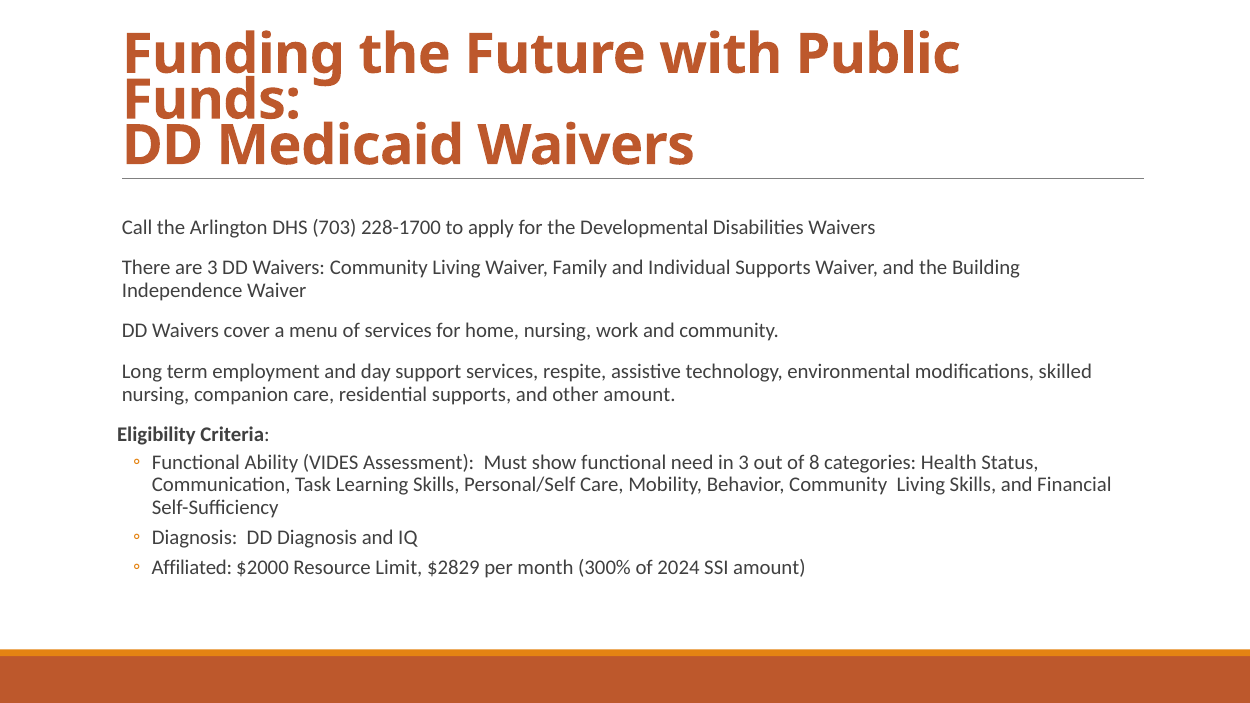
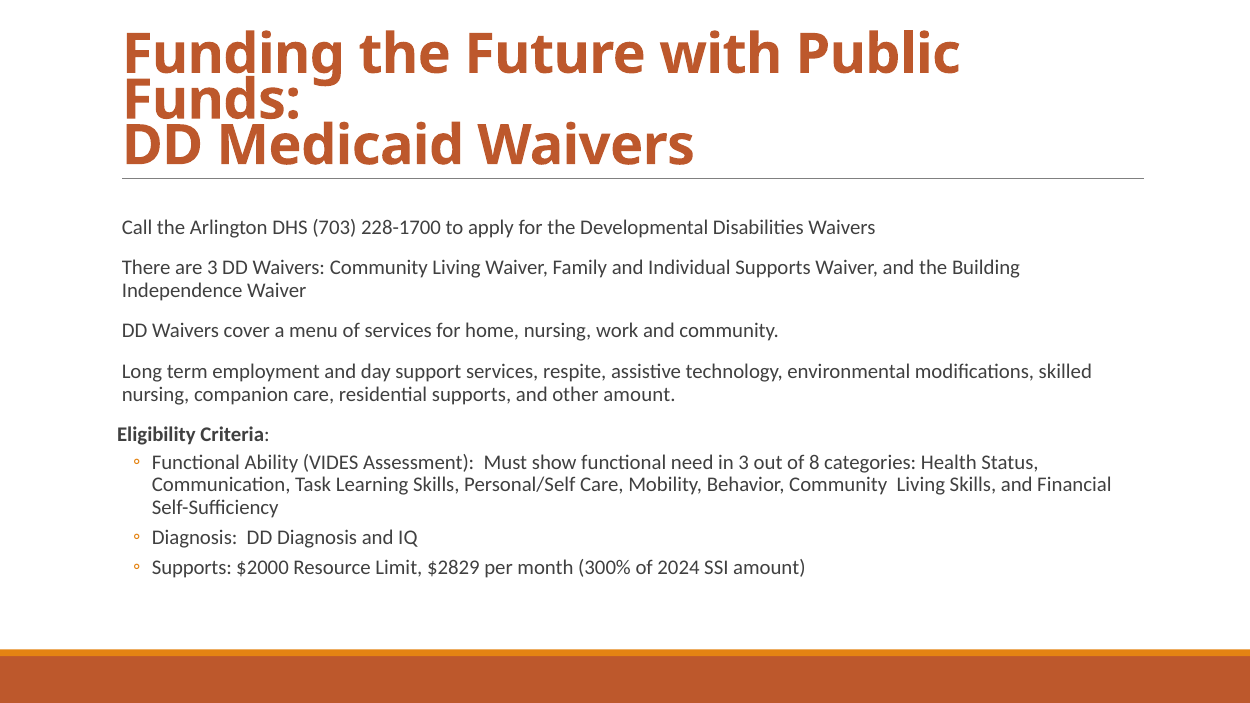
Affiliated at (192, 568): Affiliated -> Supports
